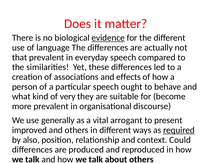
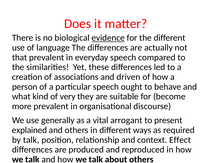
effects: effects -> driven
improved: improved -> explained
required underline: present -> none
by also: also -> talk
Could: Could -> Effect
